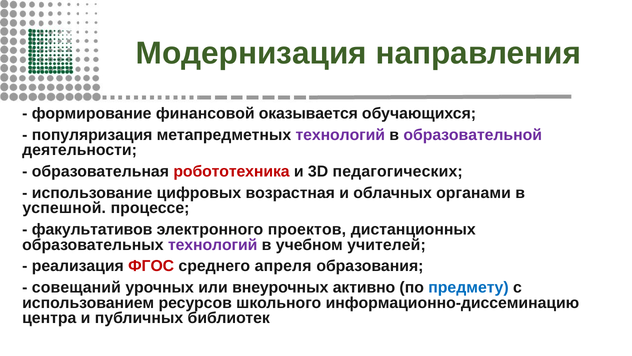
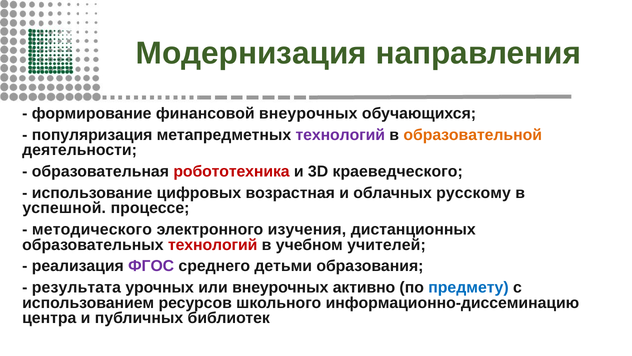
финансовой оказывается: оказывается -> внеурочных
образовательной colour: purple -> orange
педагогических: педагогических -> краеведческого
органами: органами -> русскому
факультативов: факультативов -> методического
проектов: проектов -> изучения
технологий at (213, 245) colour: purple -> red
ФГОС colour: red -> purple
апреля: апреля -> детьми
совещаний: совещаний -> результата
